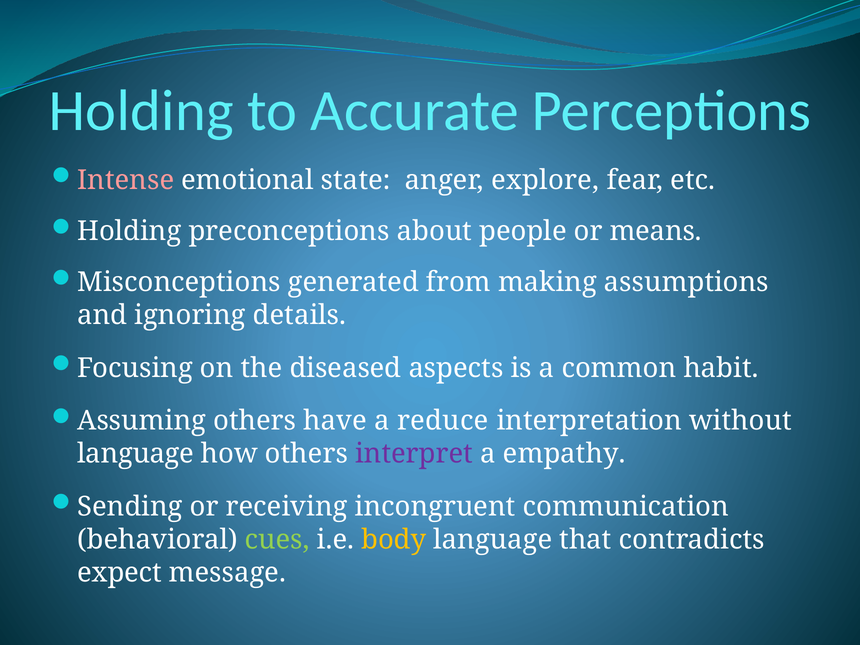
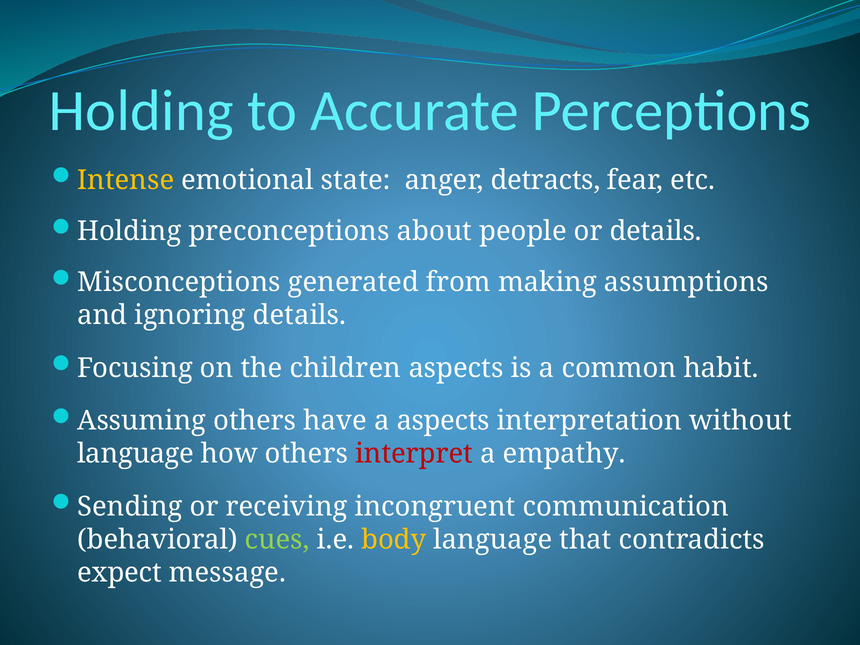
Intense colour: pink -> yellow
explore: explore -> detracts
or means: means -> details
diseased: diseased -> children
a reduce: reduce -> aspects
interpret colour: purple -> red
